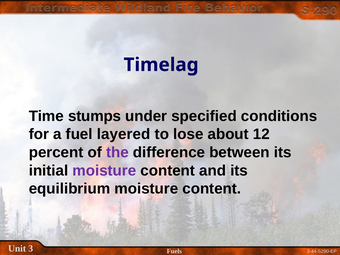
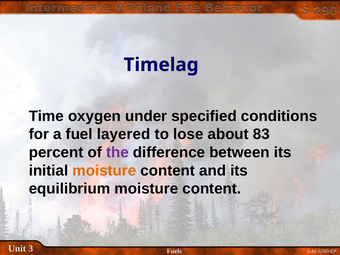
stumps: stumps -> oxygen
12: 12 -> 83
moisture at (104, 171) colour: purple -> orange
